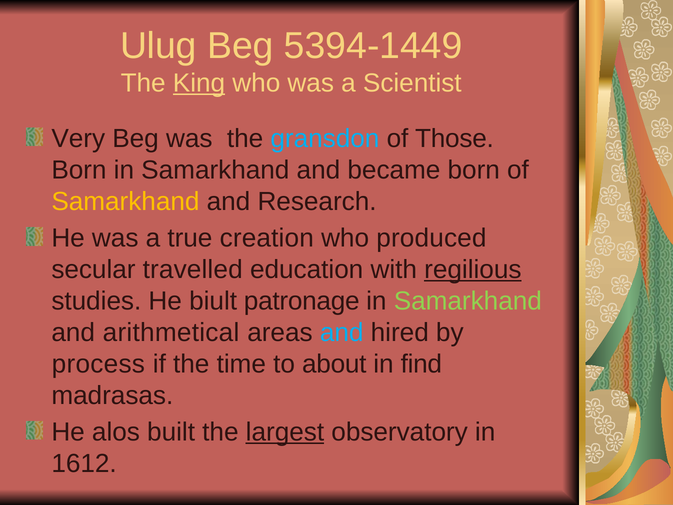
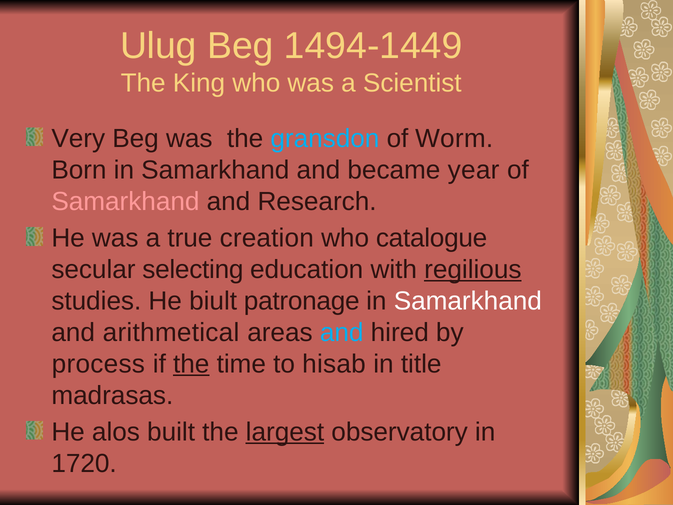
5394-1449: 5394-1449 -> 1494-1449
King underline: present -> none
Those: Those -> Worm
became born: born -> year
Samarkhand at (125, 201) colour: yellow -> pink
produced: produced -> catalogue
travelled: travelled -> selecting
Samarkhand at (468, 301) colour: light green -> white
the at (191, 364) underline: none -> present
about: about -> hisab
find: find -> title
1612: 1612 -> 1720
